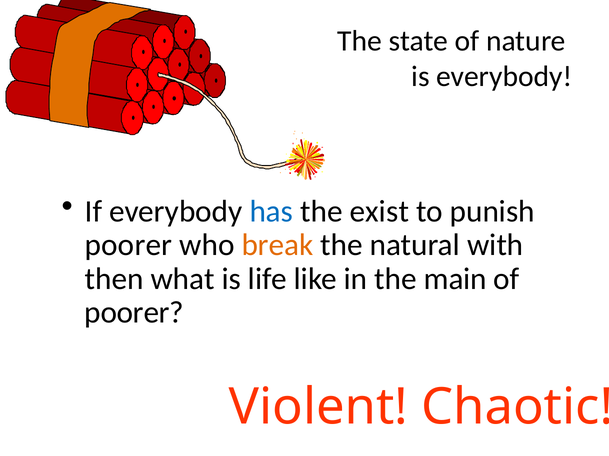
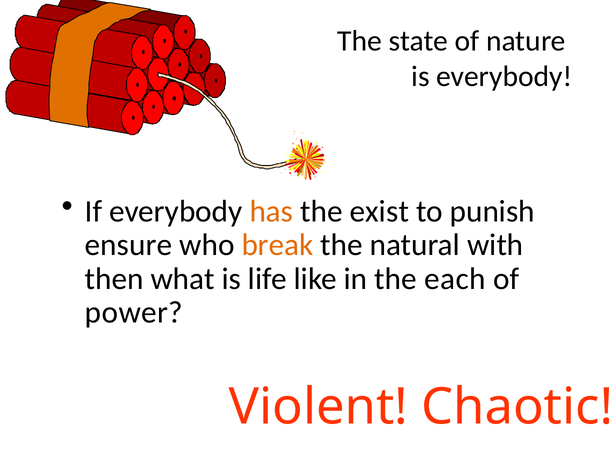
has colour: blue -> orange
poorer at (128, 246): poorer -> ensure
main: main -> each
poorer at (134, 313): poorer -> power
